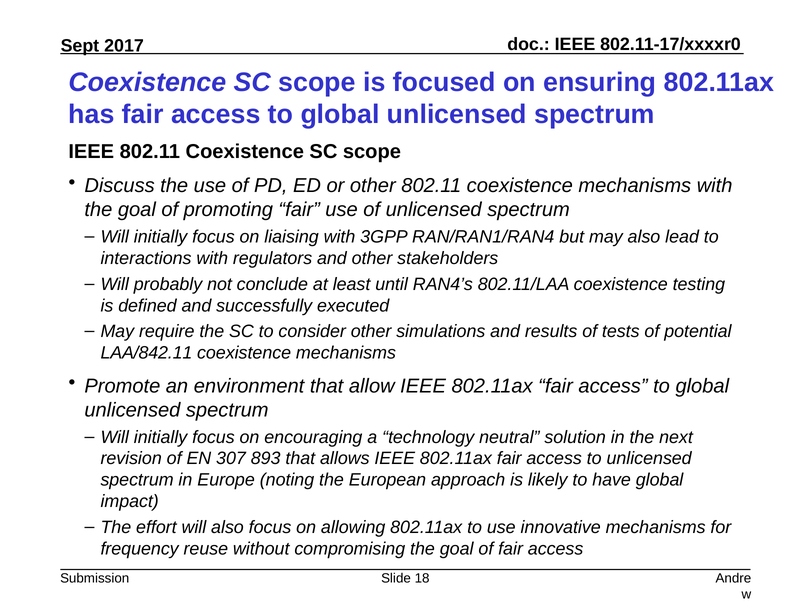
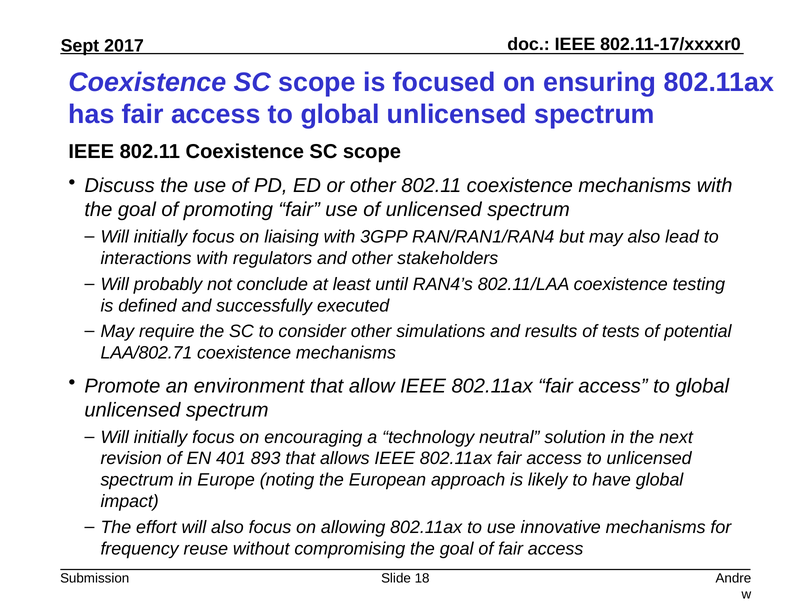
LAA/842.11: LAA/842.11 -> LAA/802.71
307: 307 -> 401
